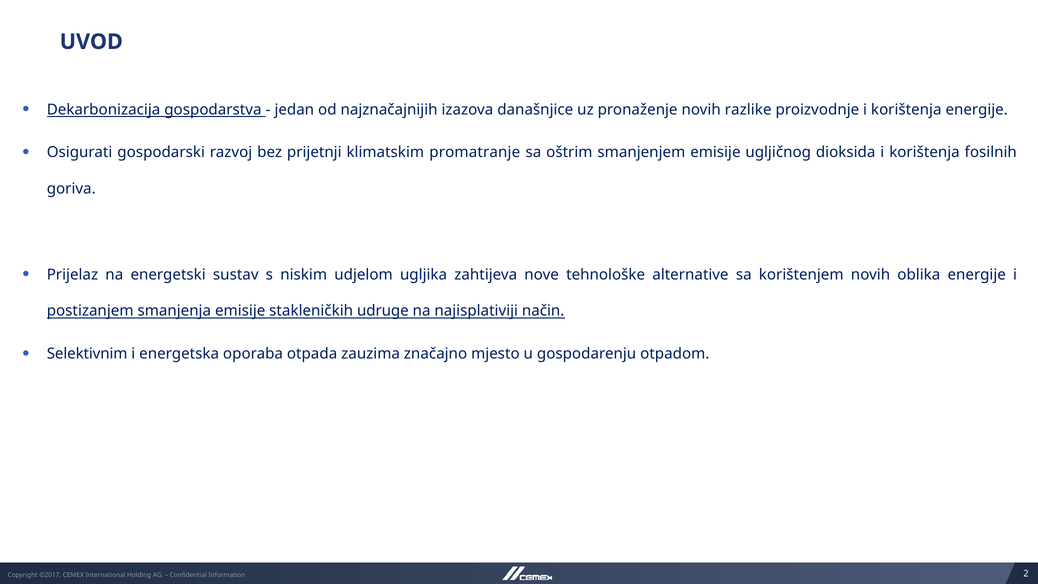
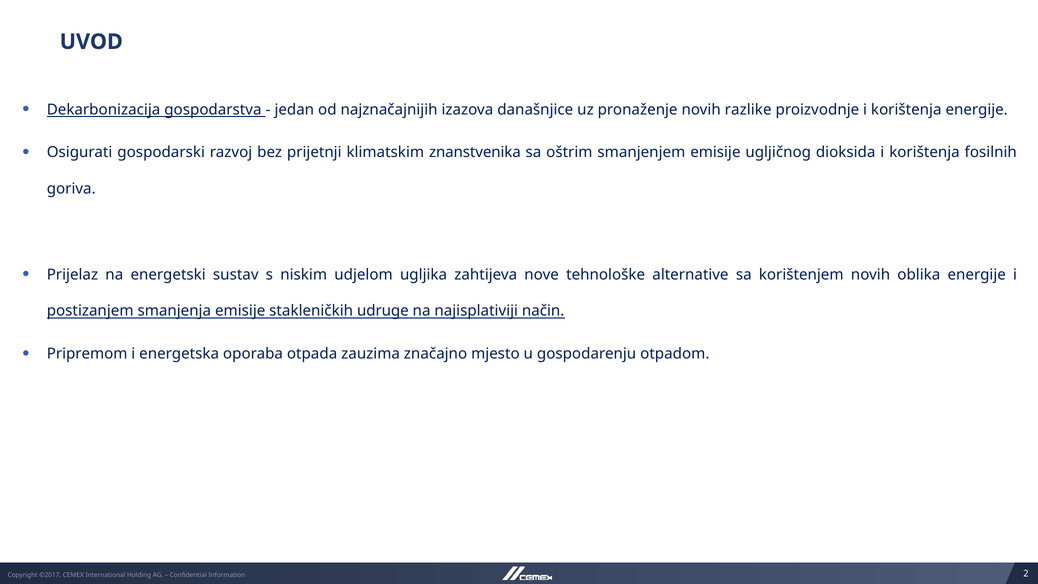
promatranje: promatranje -> znanstvenika
Selektivnim: Selektivnim -> Pripremom
